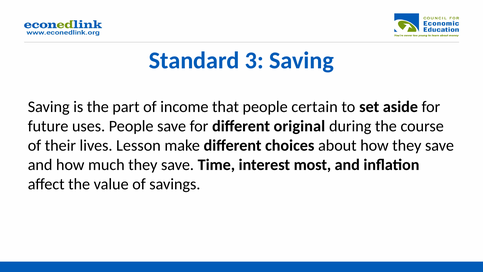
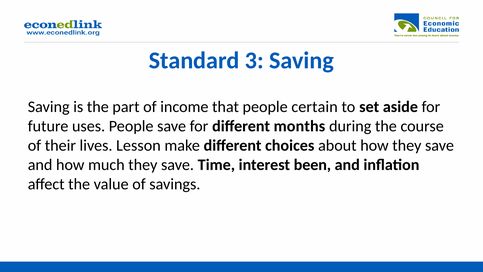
original: original -> months
most: most -> been
